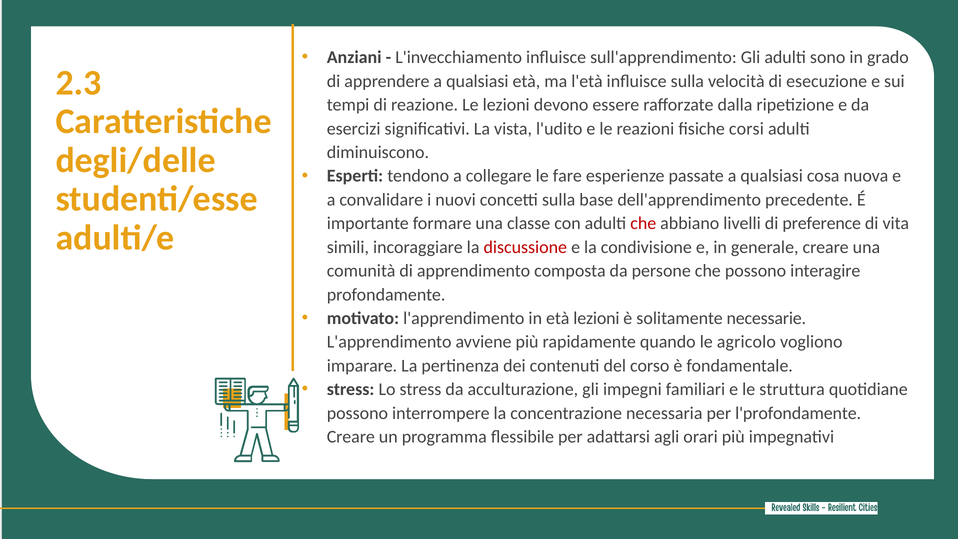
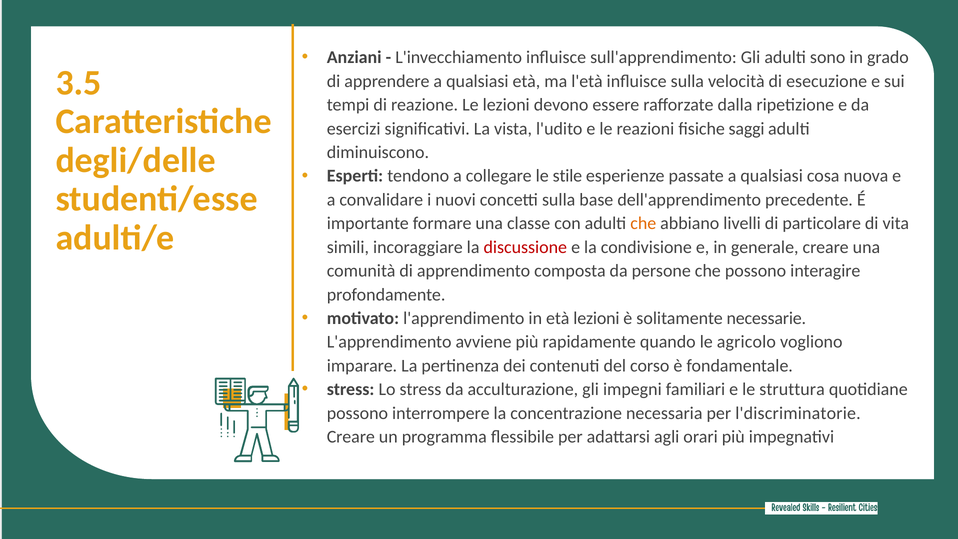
2.3: 2.3 -> 3.5
corsi: corsi -> saggi
fare: fare -> stile
che at (643, 223) colour: red -> orange
preference: preference -> particolare
l'profondamente: l'profondamente -> l'discriminatorie
